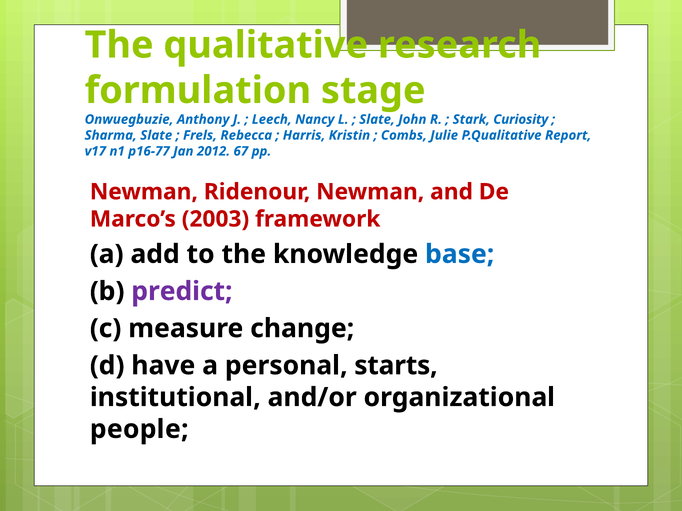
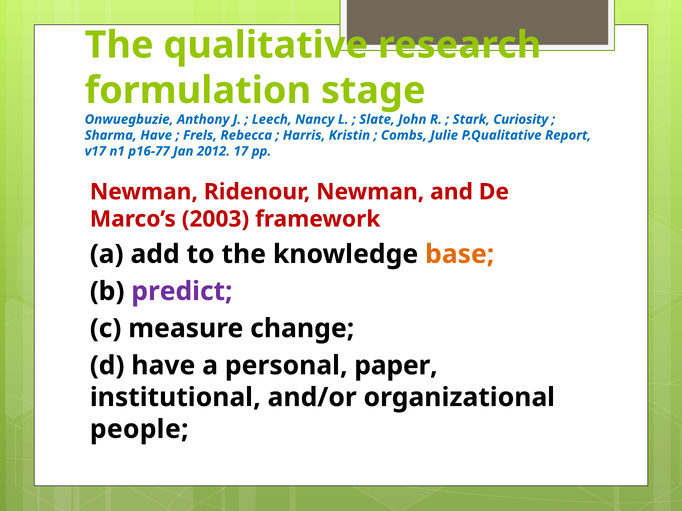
Sharma Slate: Slate -> Have
67: 67 -> 17
base colour: blue -> orange
starts: starts -> paper
